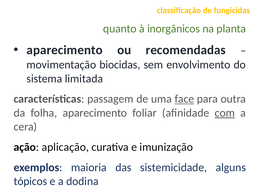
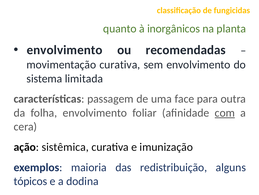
aparecimento at (65, 50): aparecimento -> envolvimento
movimentação biocidas: biocidas -> curativa
face underline: present -> none
folha aparecimento: aparecimento -> envolvimento
aplicação: aplicação -> sistêmica
sistemicidade: sistemicidade -> redistribuição
